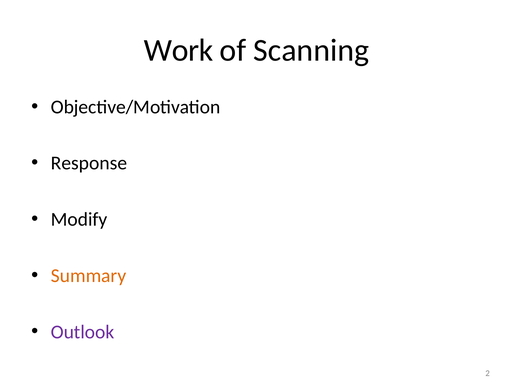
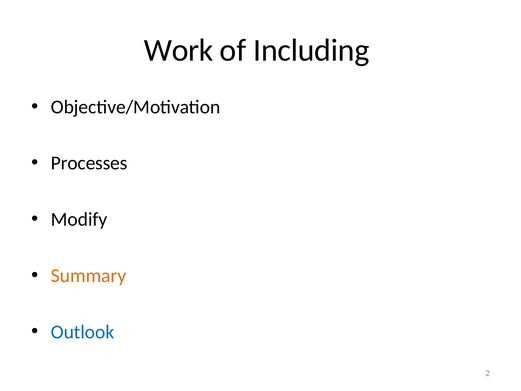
Scanning: Scanning -> Including
Response: Response -> Processes
Outlook colour: purple -> blue
